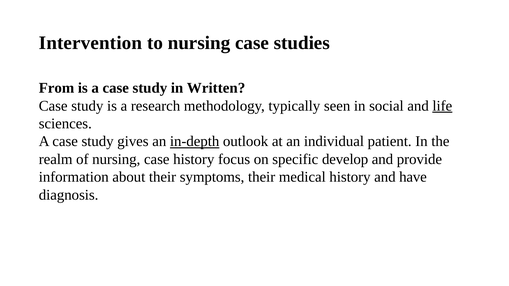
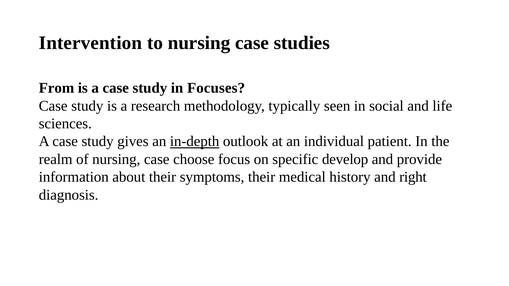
Written: Written -> Focuses
life underline: present -> none
case history: history -> choose
have: have -> right
